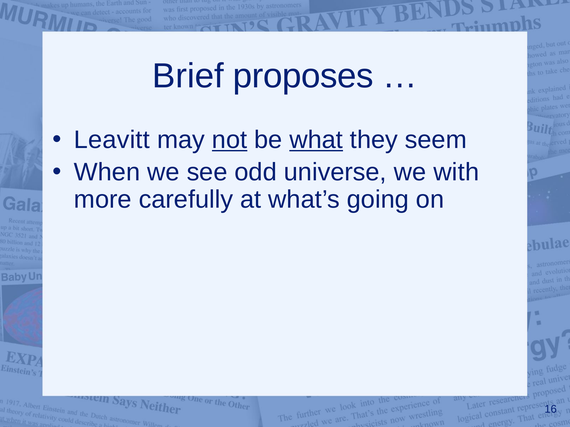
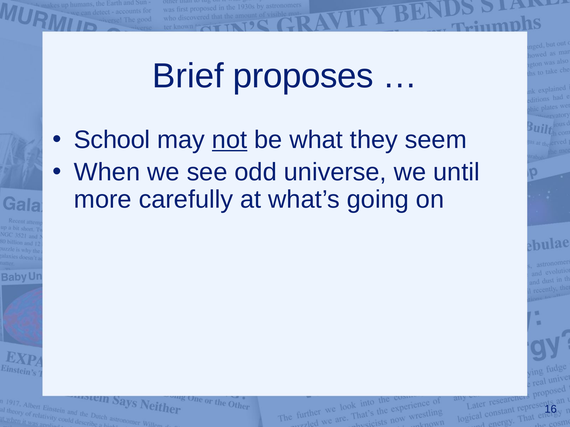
Leavitt: Leavitt -> School
what underline: present -> none
with: with -> until
